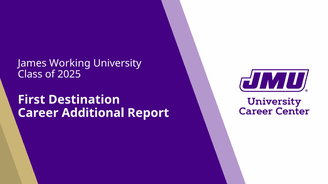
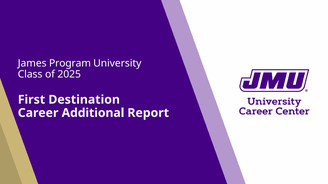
Working: Working -> Program
